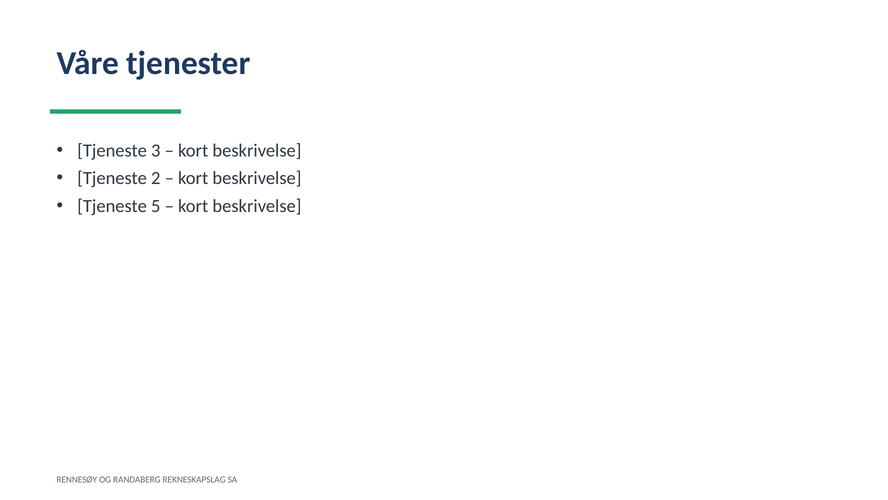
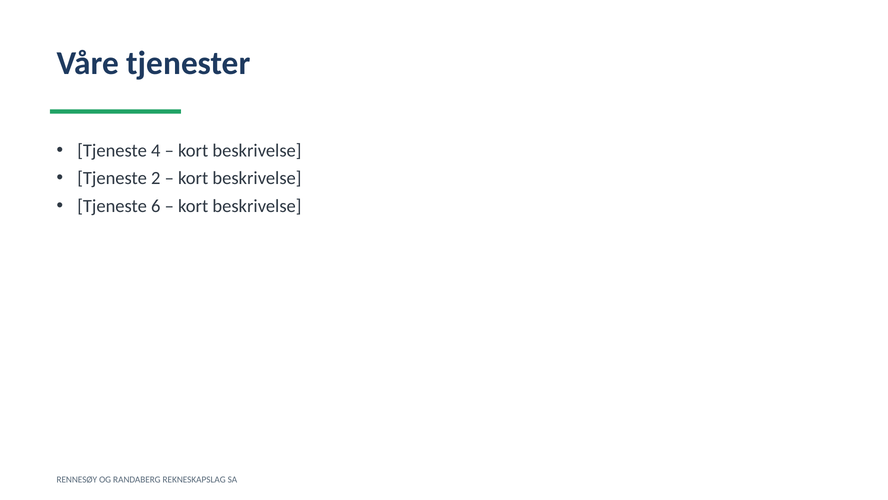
3: 3 -> 4
5: 5 -> 6
